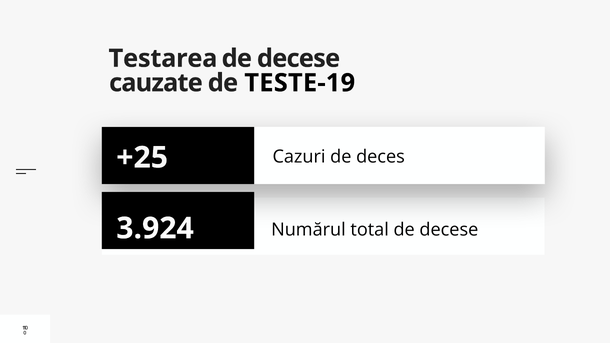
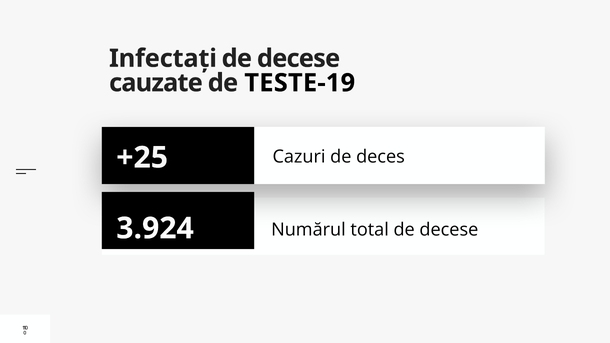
Testarea: Testarea -> Infectați
